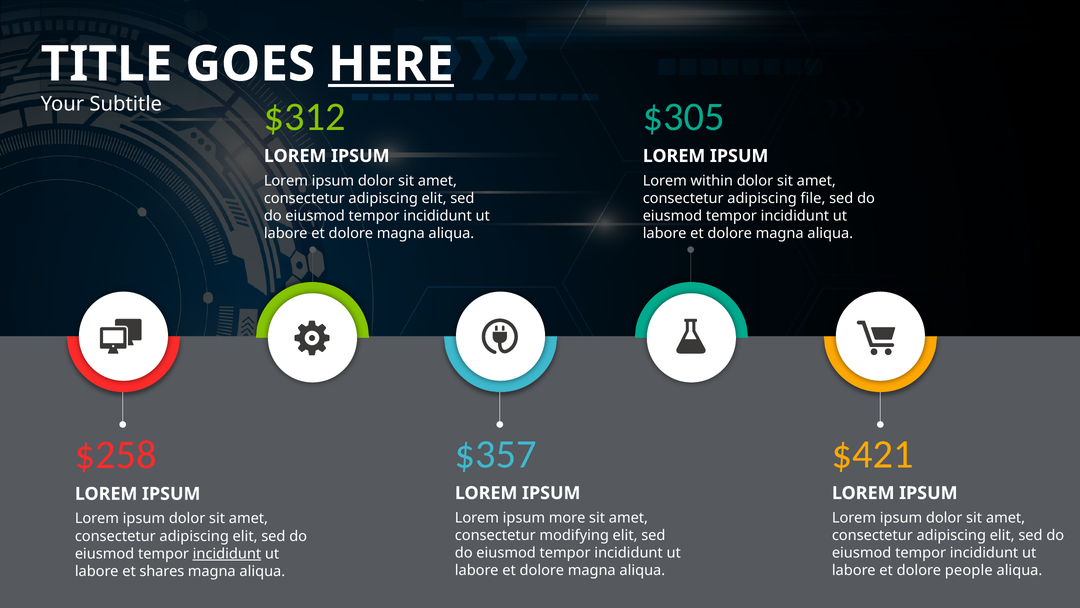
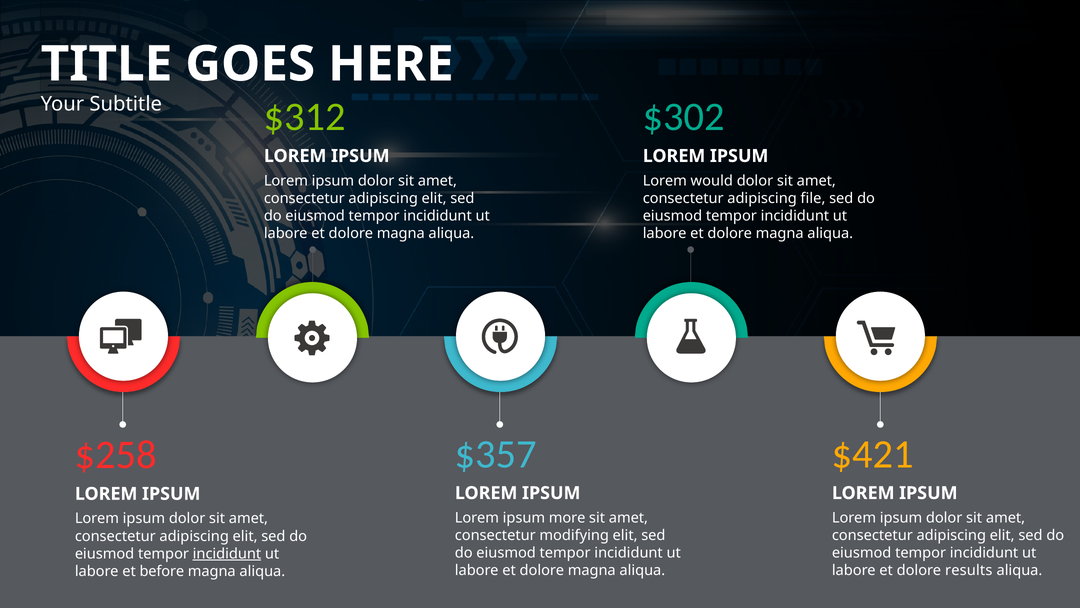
HERE underline: present -> none
$305: $305 -> $302
within: within -> would
people: people -> results
shares: shares -> before
